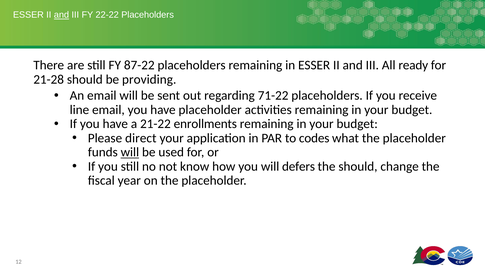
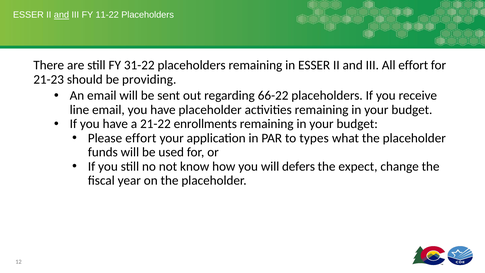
22-22: 22-22 -> 11-22
87-22: 87-22 -> 31-22
All ready: ready -> effort
21-28: 21-28 -> 21-23
71-22: 71-22 -> 66-22
Please direct: direct -> effort
codes: codes -> types
will at (130, 152) underline: present -> none
the should: should -> expect
